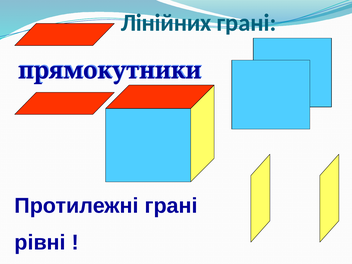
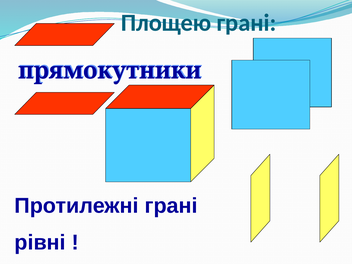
Лінійних: Лінійних -> Площею
